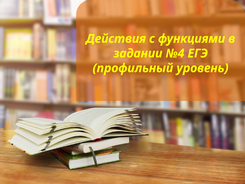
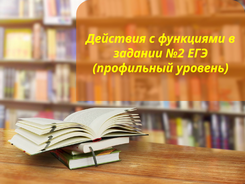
№4: №4 -> №2
